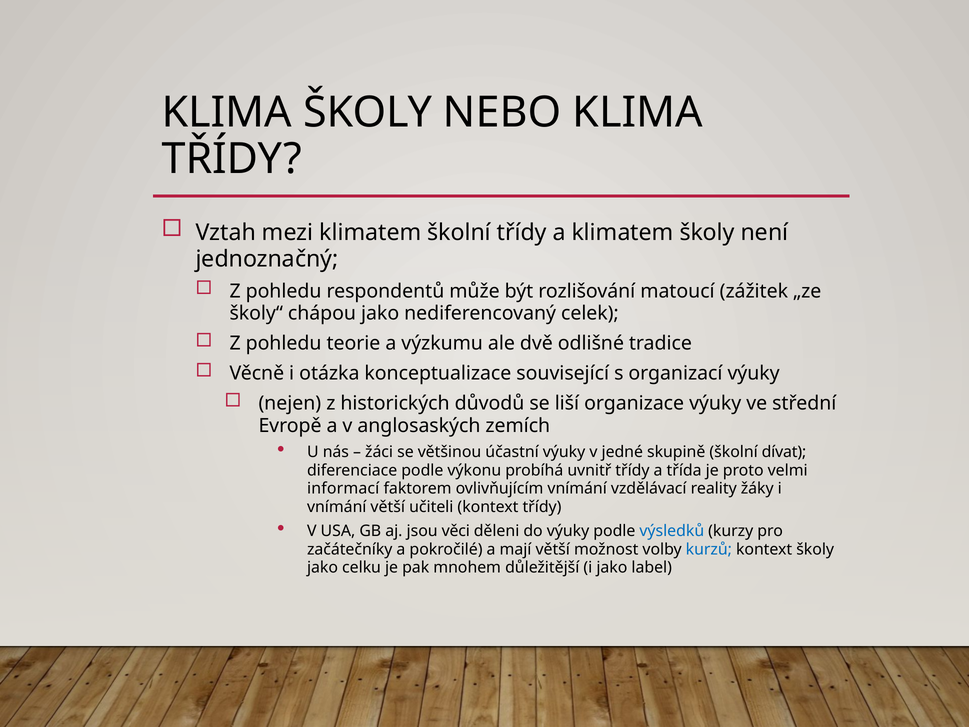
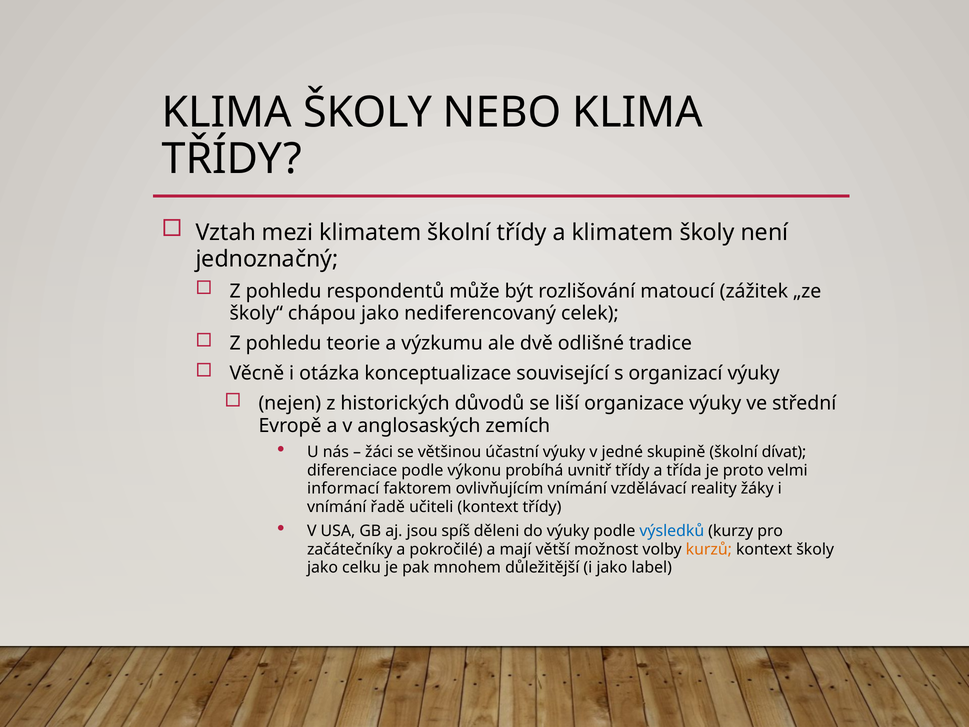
vnímání větší: větší -> řadě
věci: věci -> spíš
kurzů colour: blue -> orange
